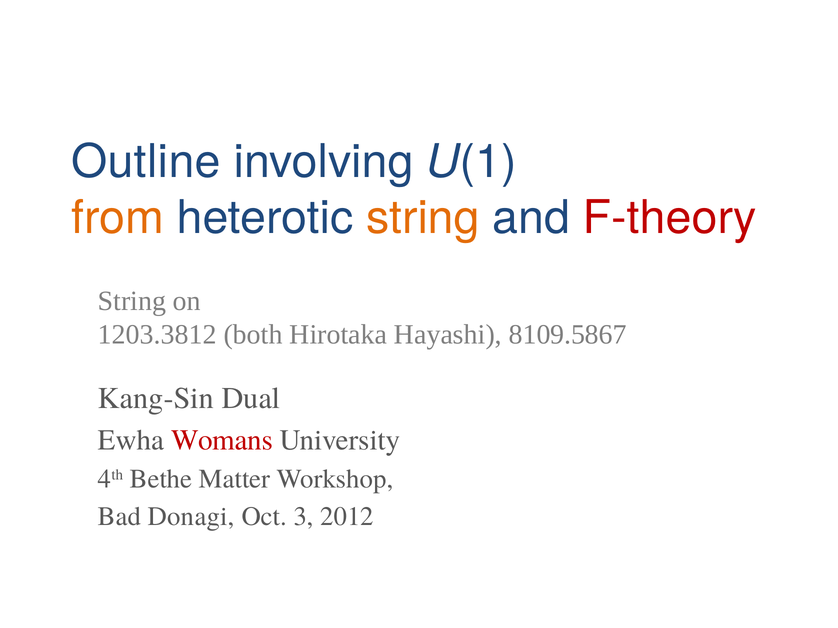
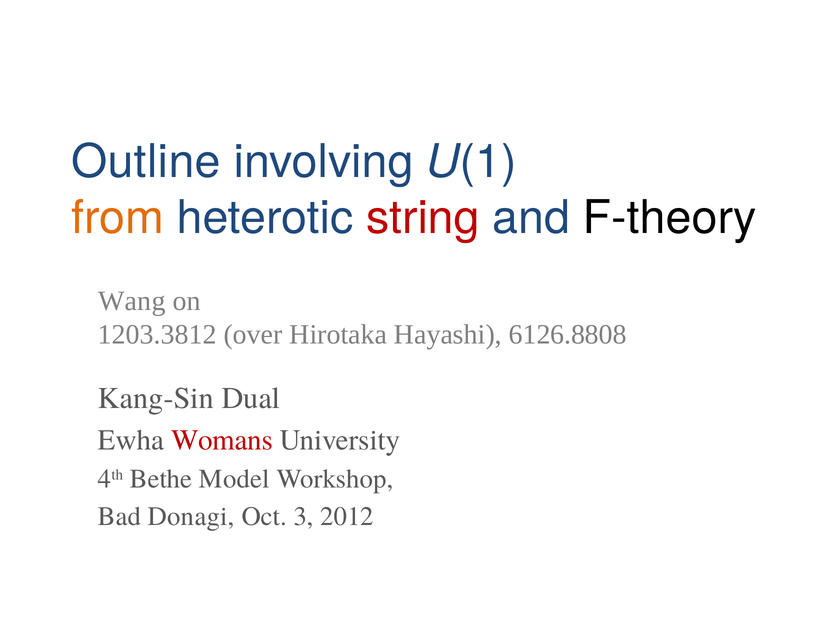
string at (423, 218) colour: orange -> red
F-theory colour: red -> black
String at (132, 301): String -> Wang
both: both -> over
8109.5867: 8109.5867 -> 6126.8808
Matter: Matter -> Model
